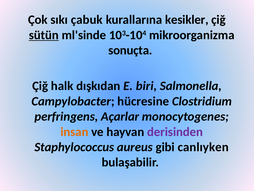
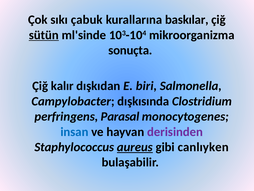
kesikler: kesikler -> baskılar
halk: halk -> kalır
hücresine: hücresine -> dışkısında
Açarlar: Açarlar -> Parasal
insan colour: orange -> blue
aureus underline: none -> present
